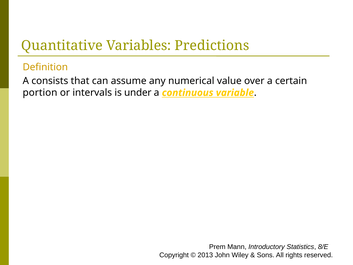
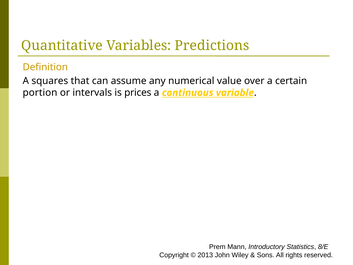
consists: consists -> squares
under: under -> prices
